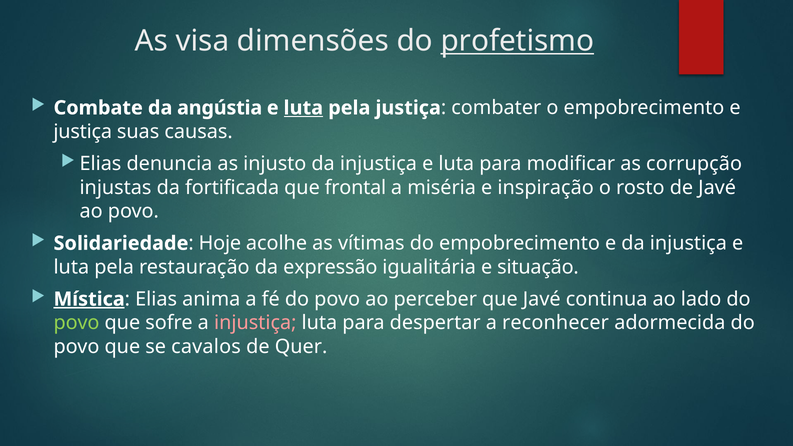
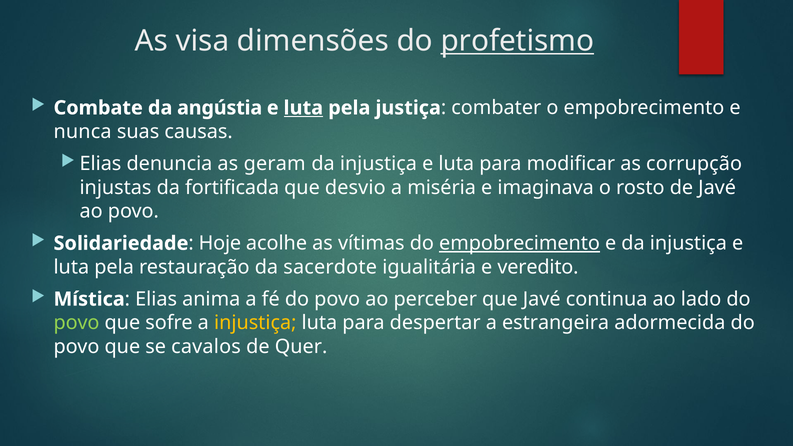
justiça at (83, 132): justiça -> nunca
injusto: injusto -> geram
frontal: frontal -> desvio
inspiração: inspiração -> imaginava
empobrecimento at (519, 243) underline: none -> present
expressão: expressão -> sacerdote
situação: situação -> veredito
Mística underline: present -> none
injustiça at (255, 323) colour: pink -> yellow
reconhecer: reconhecer -> estrangeira
